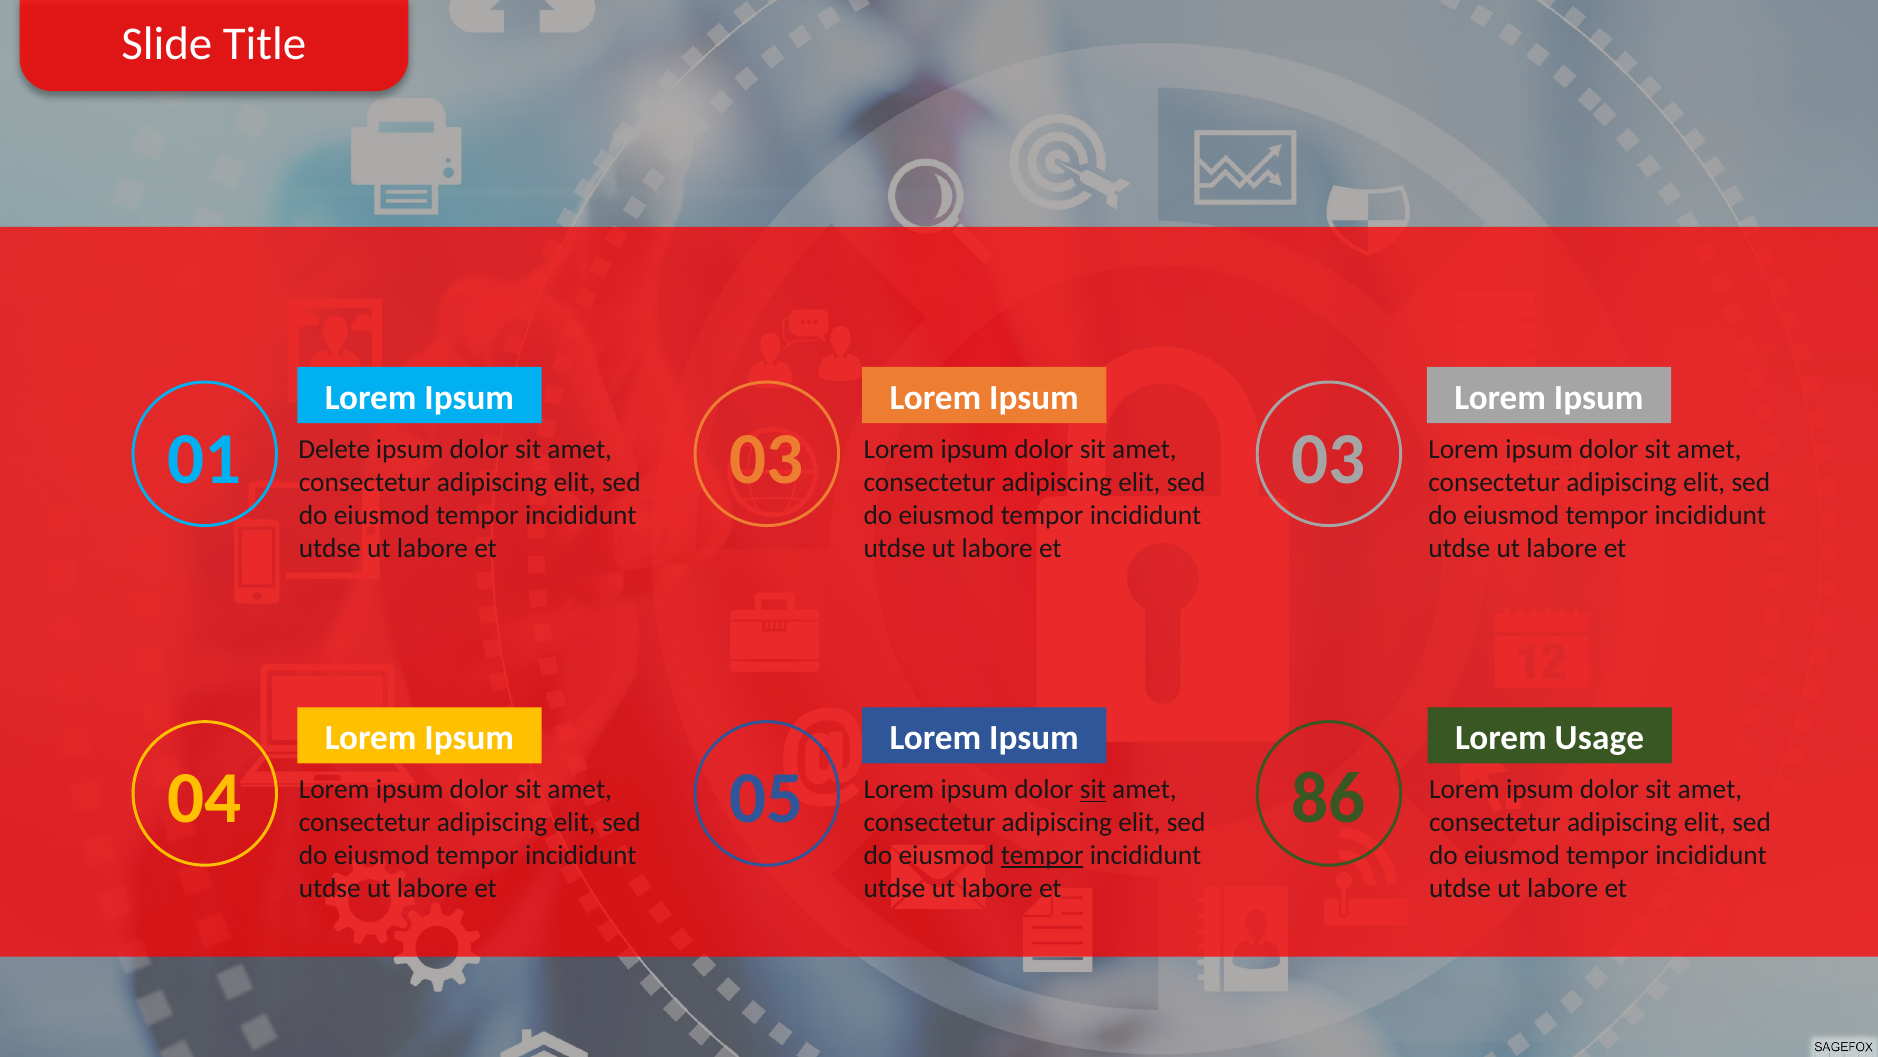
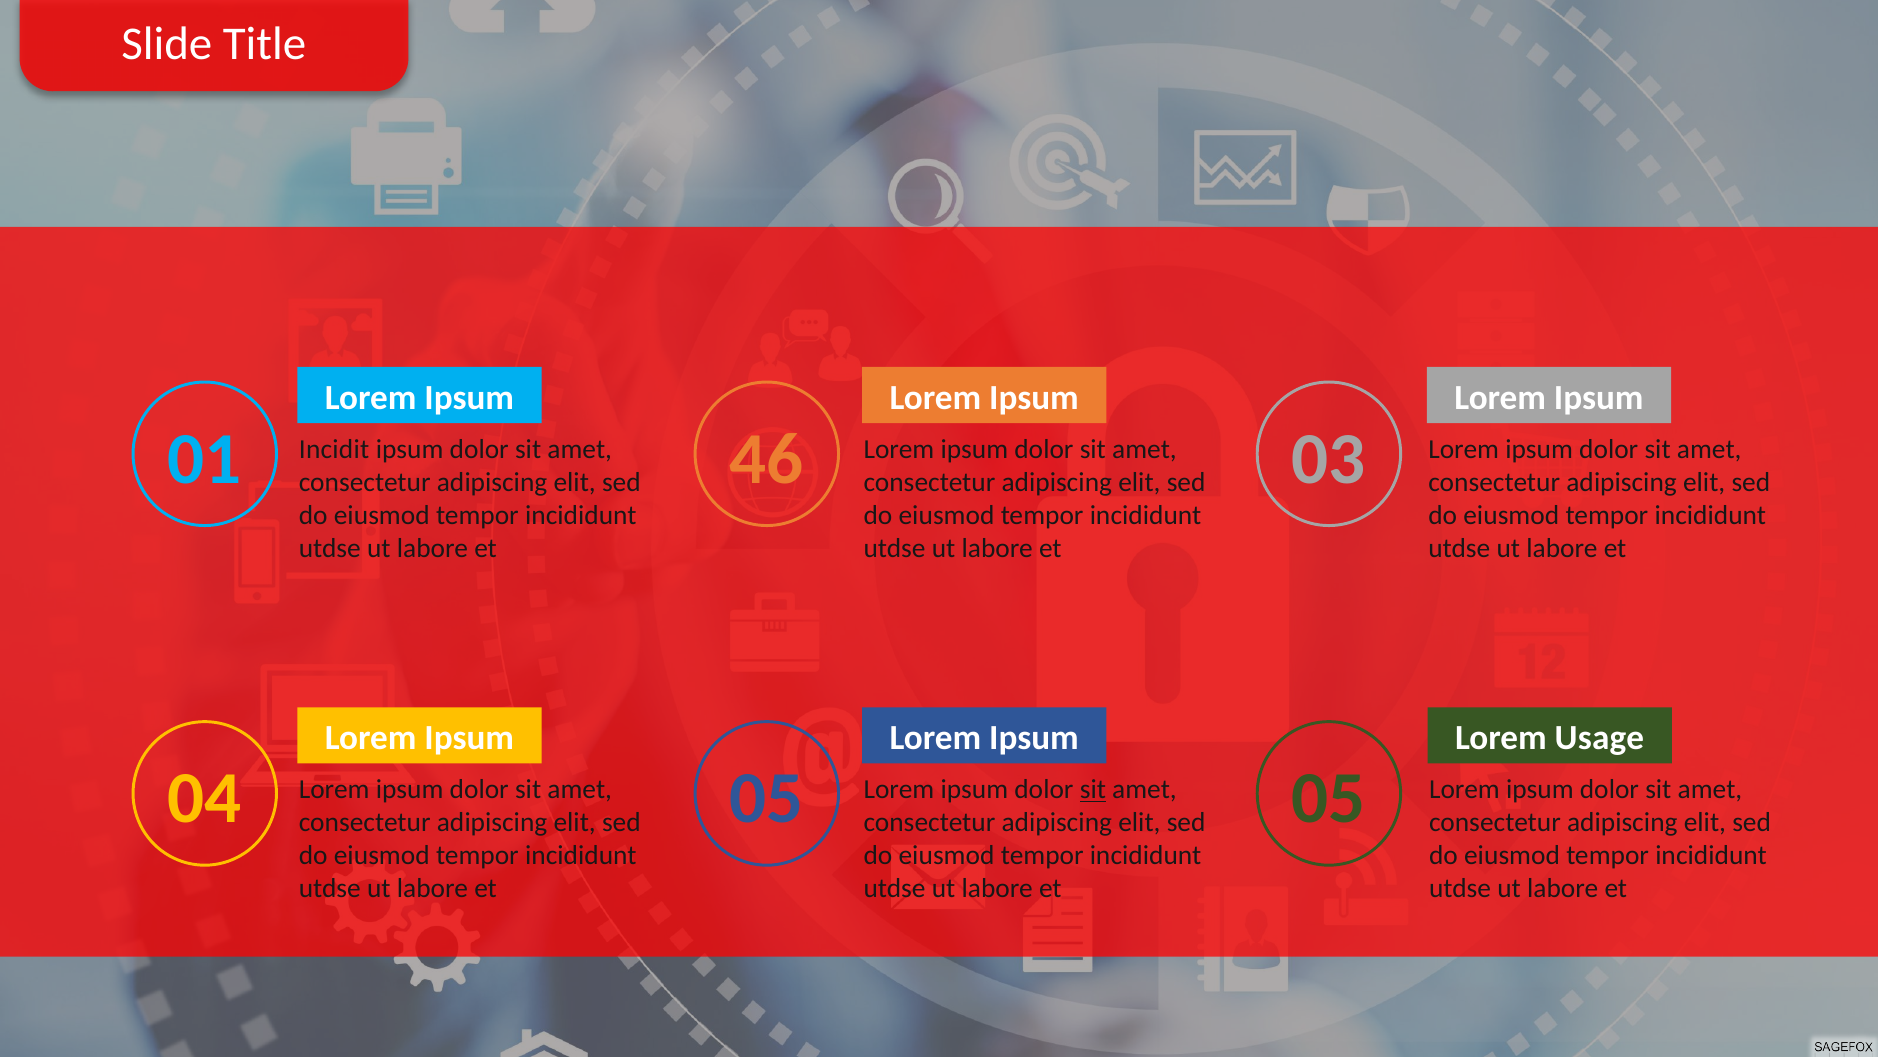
01 03: 03 -> 46
Delete: Delete -> Incidit
05 86: 86 -> 05
tempor at (1042, 855) underline: present -> none
